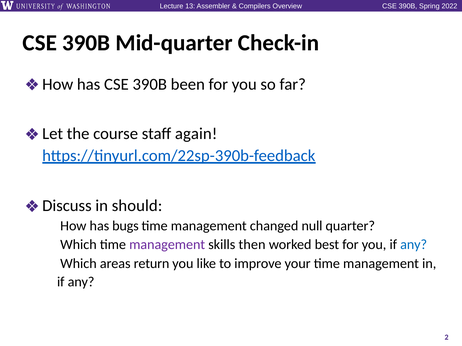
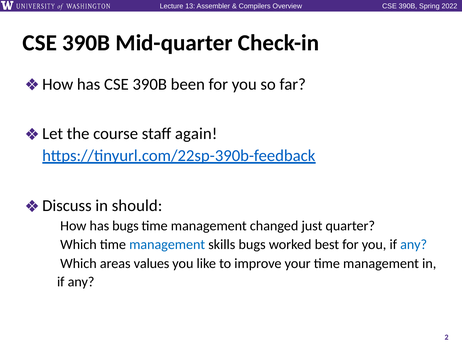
null: null -> just
management at (167, 245) colour: purple -> blue
skills then: then -> bugs
return: return -> values
